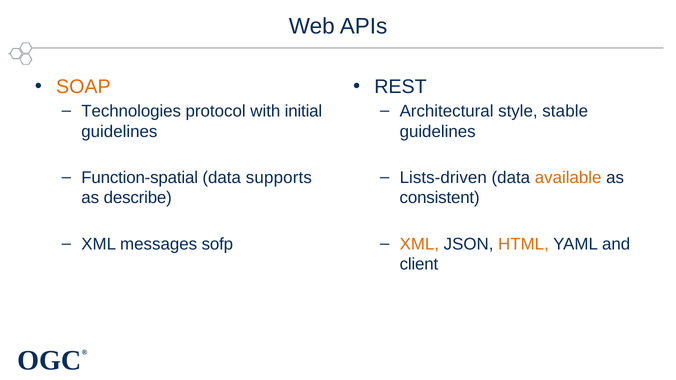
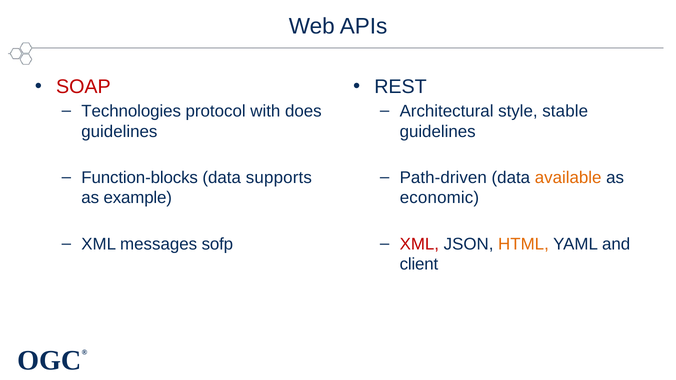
SOAP colour: orange -> red
initial: initial -> does
Function-spatial: Function-spatial -> Function-blocks
Lists-driven: Lists-driven -> Path-driven
describe: describe -> example
consistent: consistent -> economic
XML at (419, 244) colour: orange -> red
